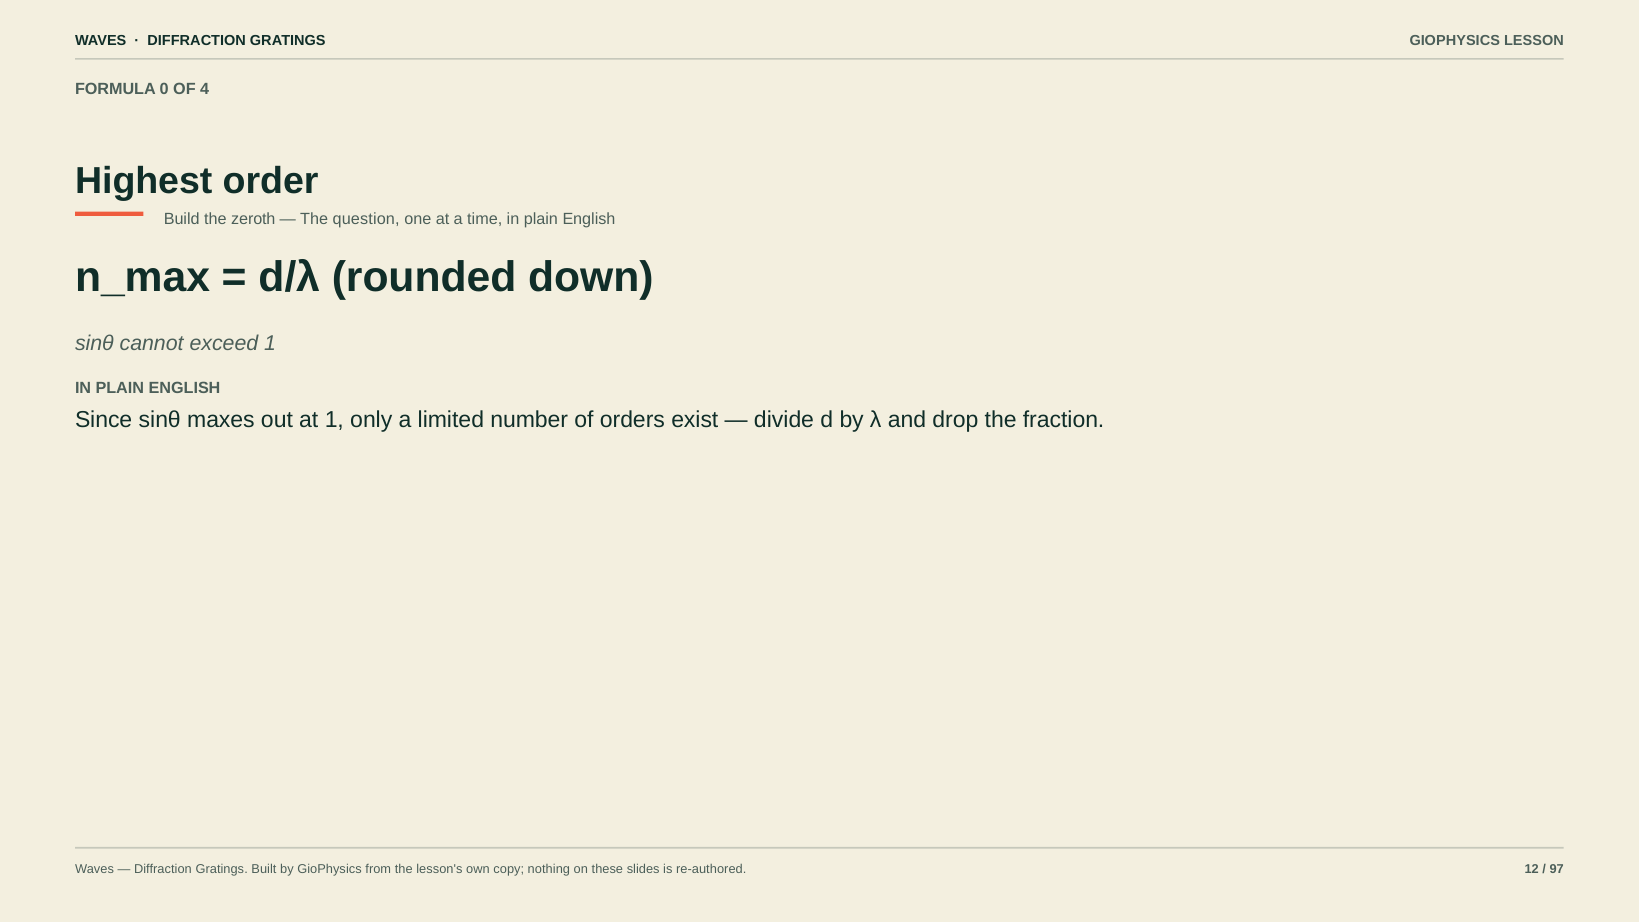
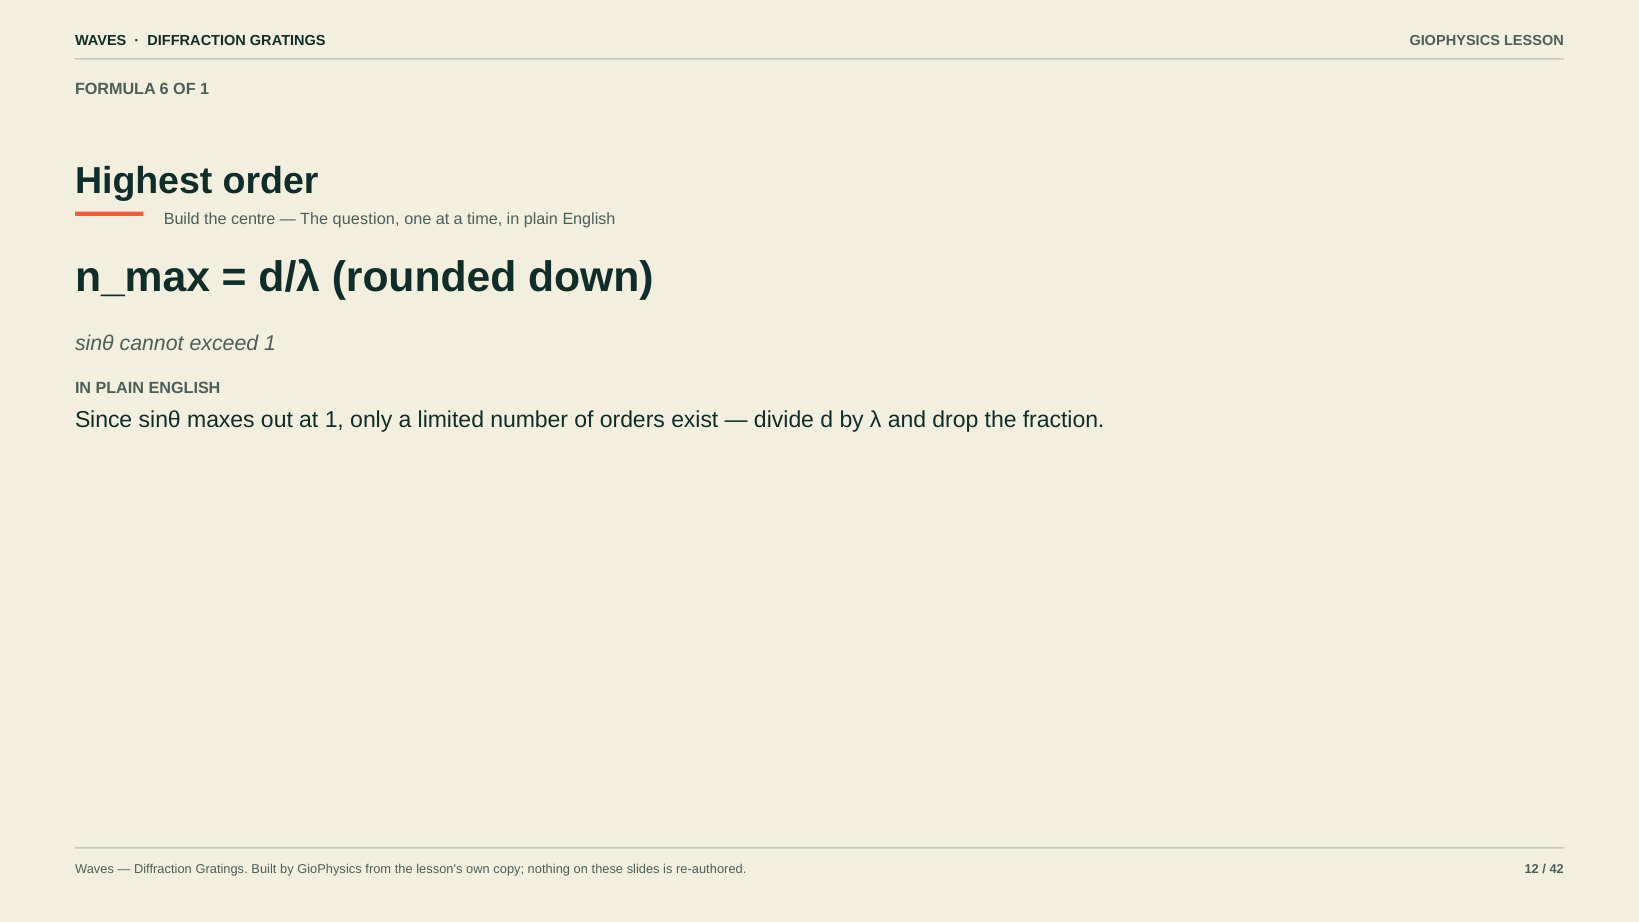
0: 0 -> 6
OF 4: 4 -> 1
zeroth: zeroth -> centre
97: 97 -> 42
